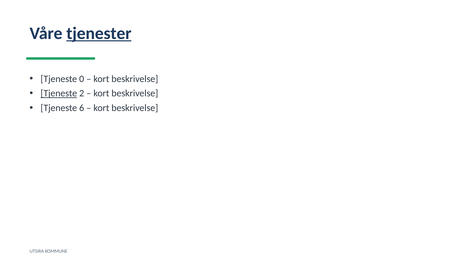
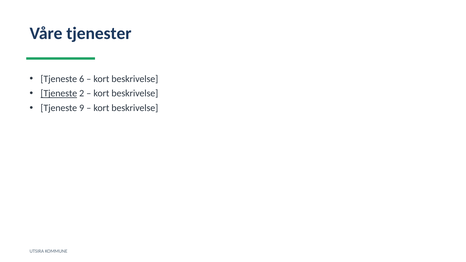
tjenester underline: present -> none
0: 0 -> 6
6: 6 -> 9
